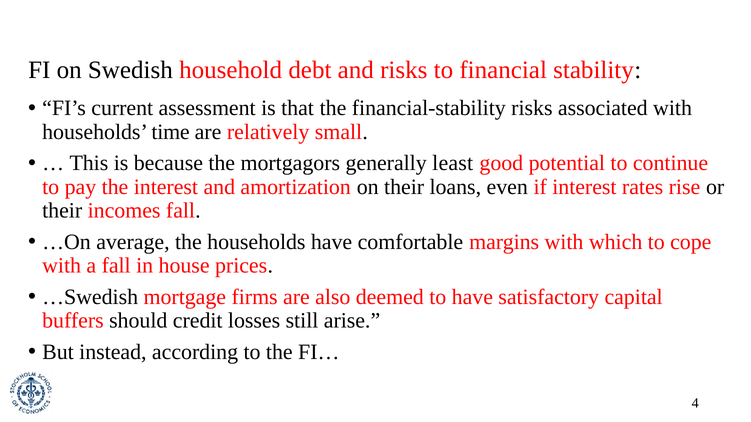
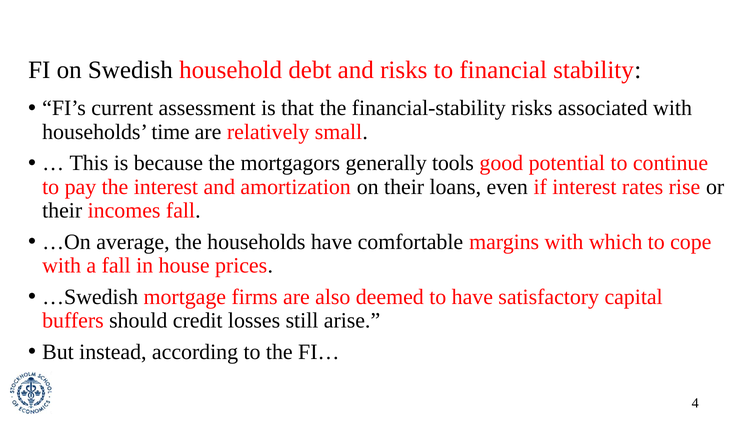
least: least -> tools
